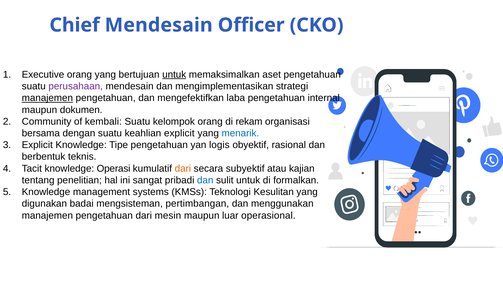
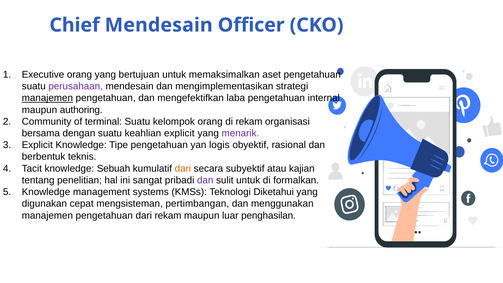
untuk at (174, 75) underline: present -> none
dokumen: dokumen -> authoring
kembali: kembali -> terminal
menarik colour: blue -> purple
Operasi: Operasi -> Sebuah
dan at (205, 180) colour: blue -> purple
Kesulitan: Kesulitan -> Diketahui
badai: badai -> cepat
dari mesin: mesin -> rekam
operasional: operasional -> penghasilan
